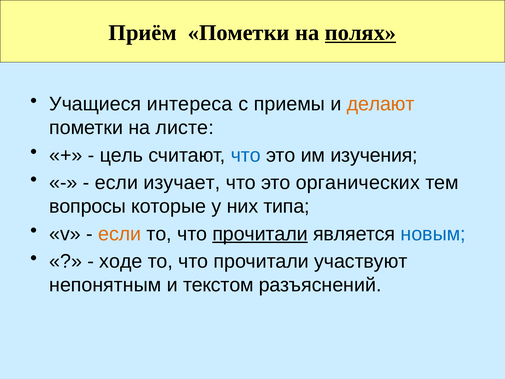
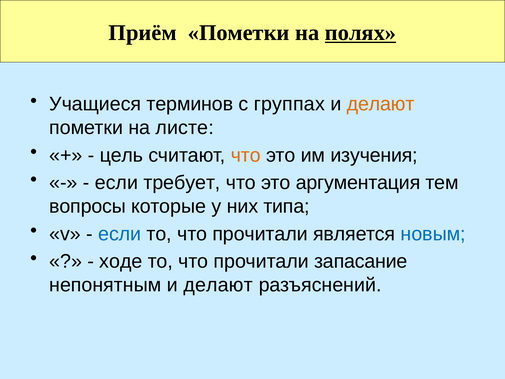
интереса: интереса -> терминов
приемы: приемы -> группах
что at (246, 155) colour: blue -> orange
изучает: изучает -> требует
органических: органических -> аргументация
если at (120, 234) colour: orange -> blue
прочитали at (260, 234) underline: present -> none
участвуют: участвуют -> запасание
непонятным и текстом: текстом -> делают
